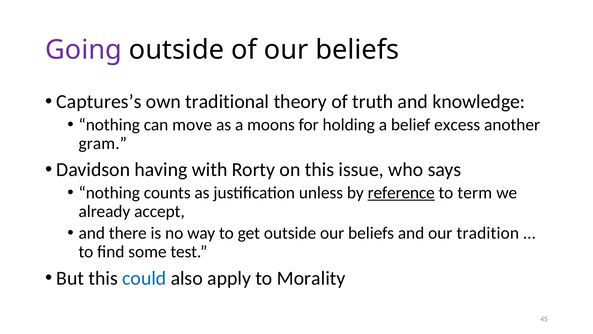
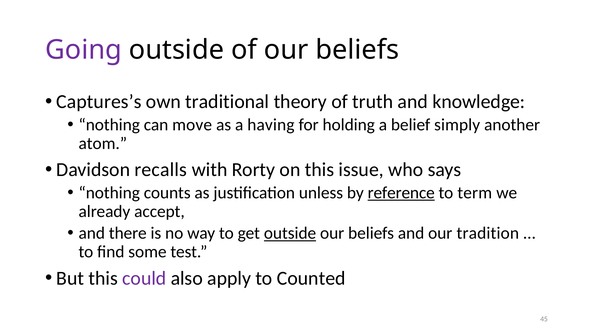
moons: moons -> having
excess: excess -> simply
gram: gram -> atom
having: having -> recalls
outside at (290, 233) underline: none -> present
could colour: blue -> purple
Morality: Morality -> Counted
